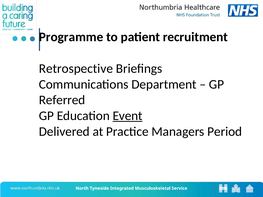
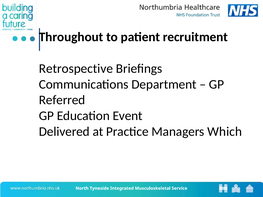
Programme: Programme -> Throughout
Event underline: present -> none
Period: Period -> Which
